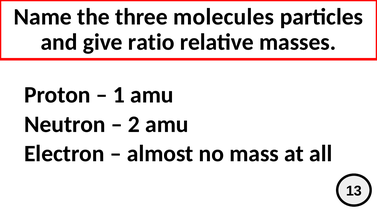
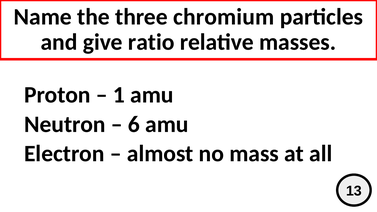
molecules: molecules -> chromium
2: 2 -> 6
